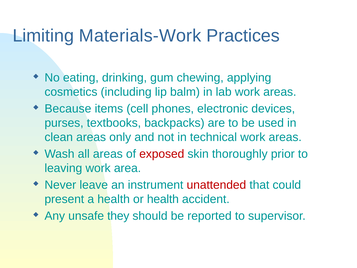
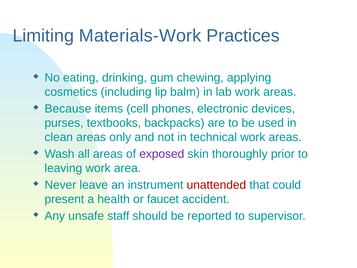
exposed colour: red -> purple
or health: health -> faucet
they: they -> staff
